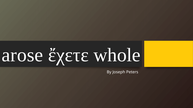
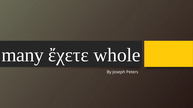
arose: arose -> many
